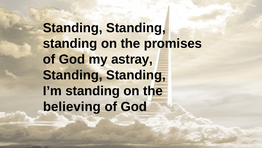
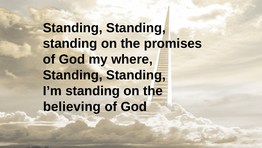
astray: astray -> where
